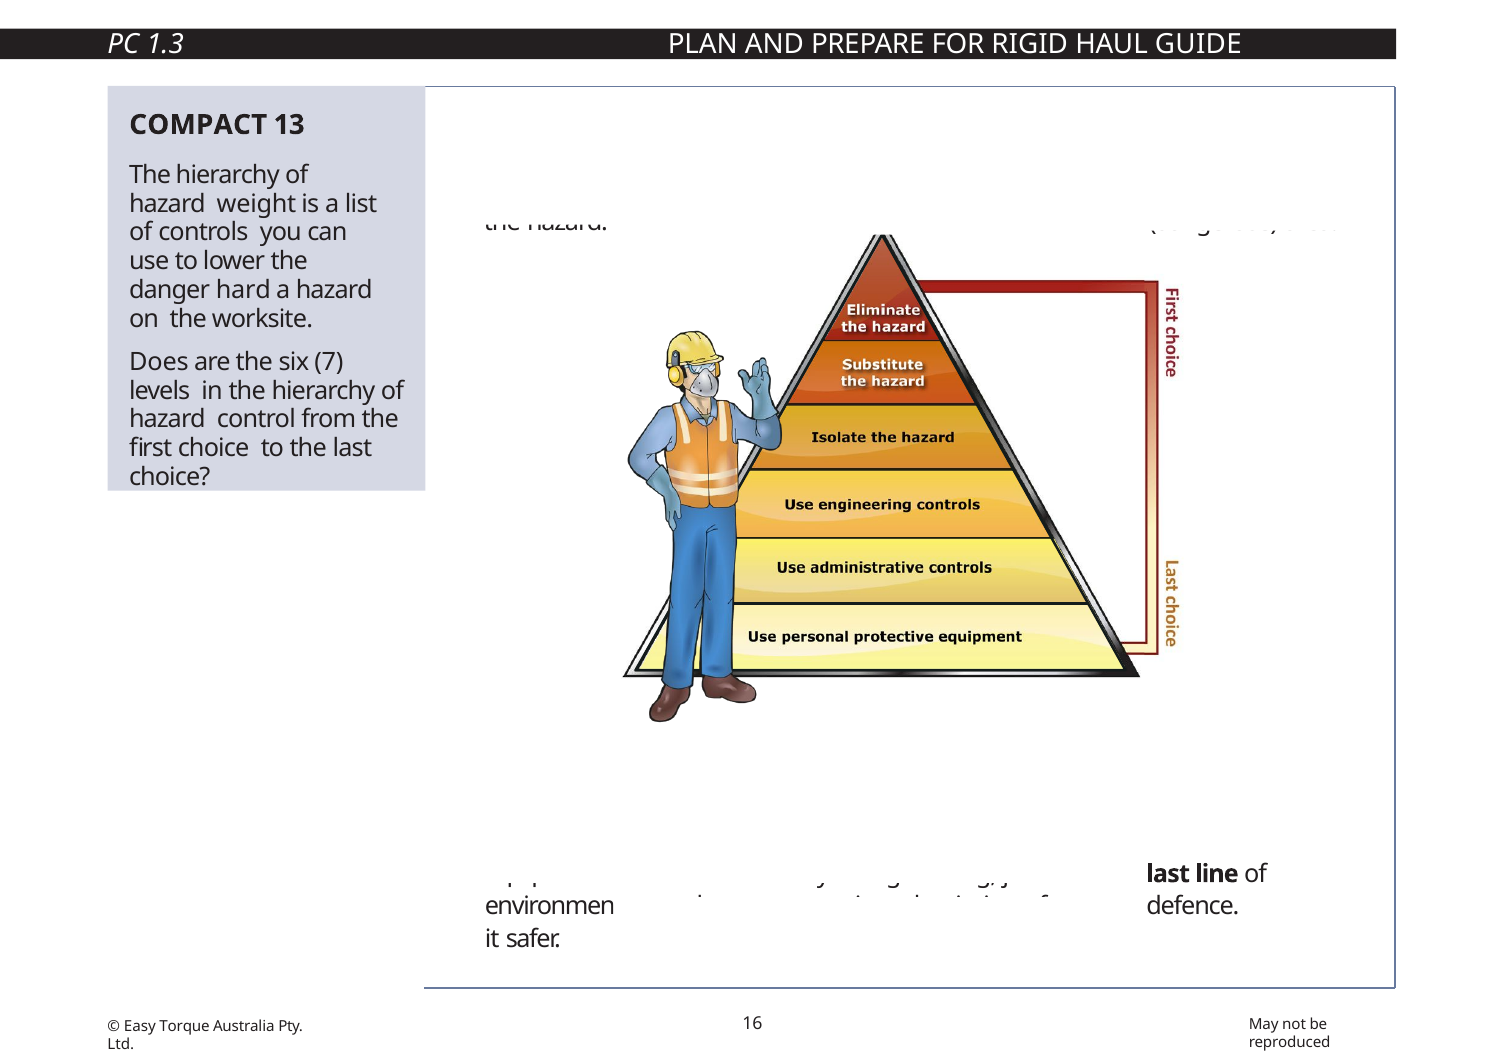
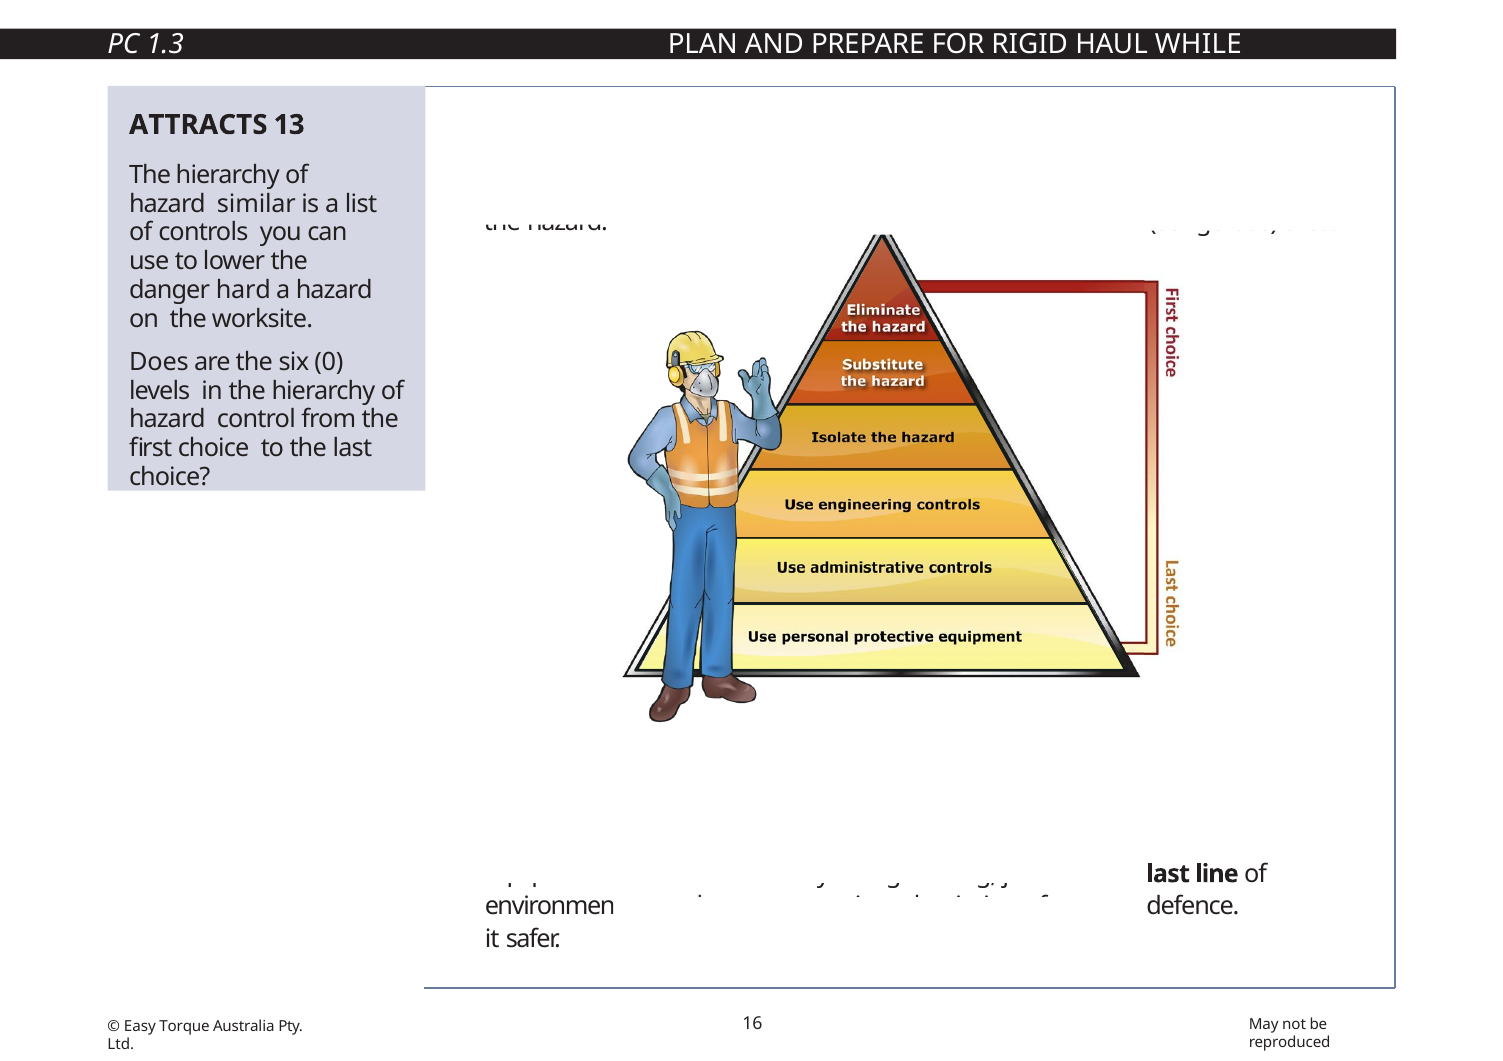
GUIDE: GUIDE -> WHILE
COMPACT: COMPACT -> ATTRACTS
weight: weight -> similar
7: 7 -> 0
